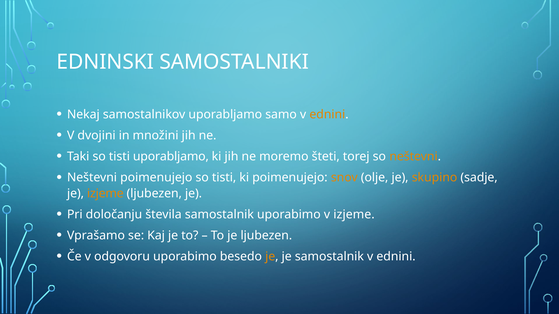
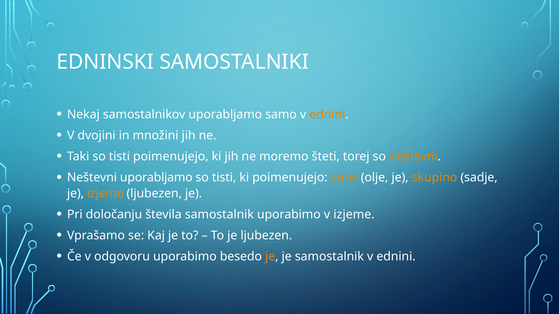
tisti uporabljamo: uporabljamo -> poimenujejo
Neštevni poimenujejo: poimenujejo -> uporabljamo
